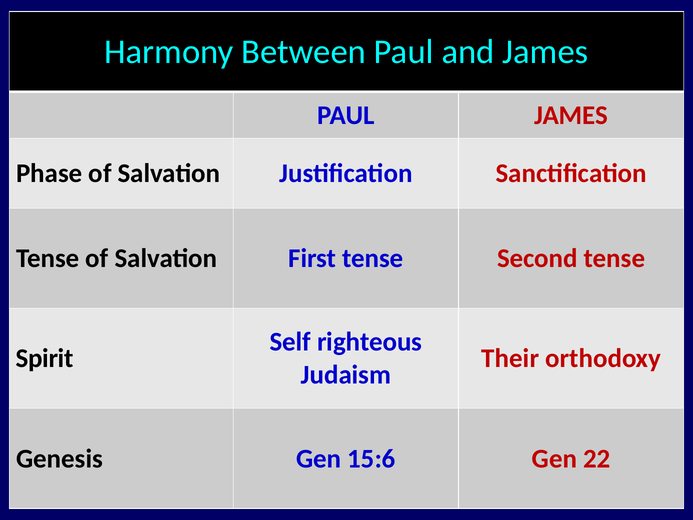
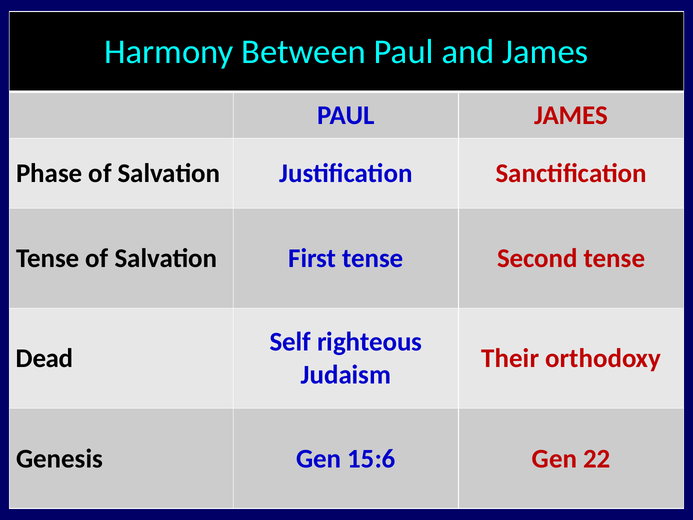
Spirit: Spirit -> Dead
